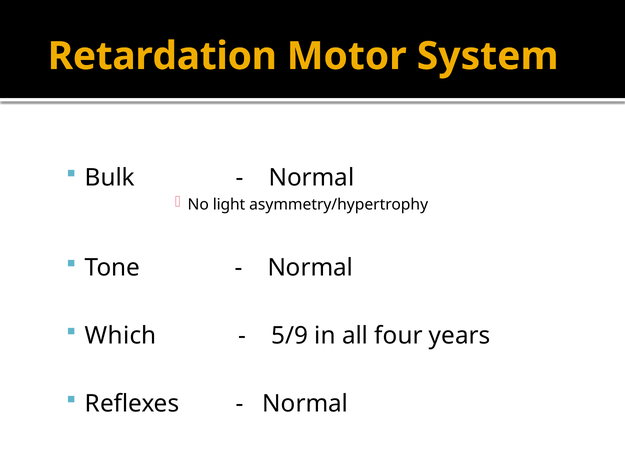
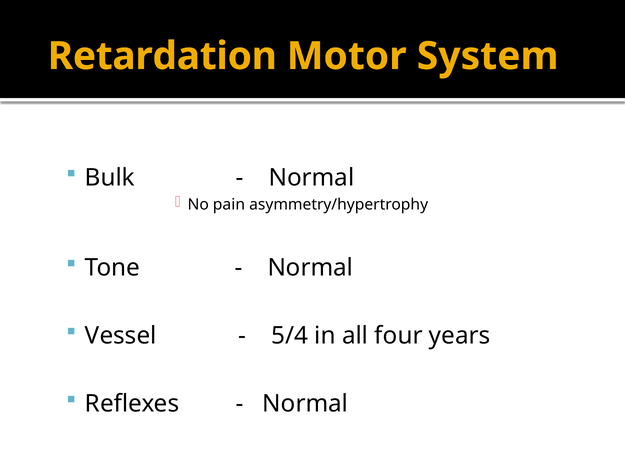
light: light -> pain
Which: Which -> Vessel
5/9: 5/9 -> 5/4
